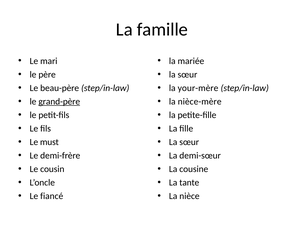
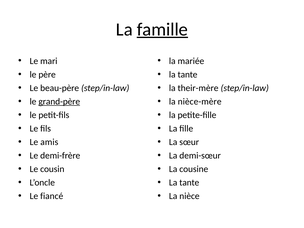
famille underline: none -> present
sœur at (187, 74): sœur -> tante
your-mère: your-mère -> their-mère
must: must -> amis
